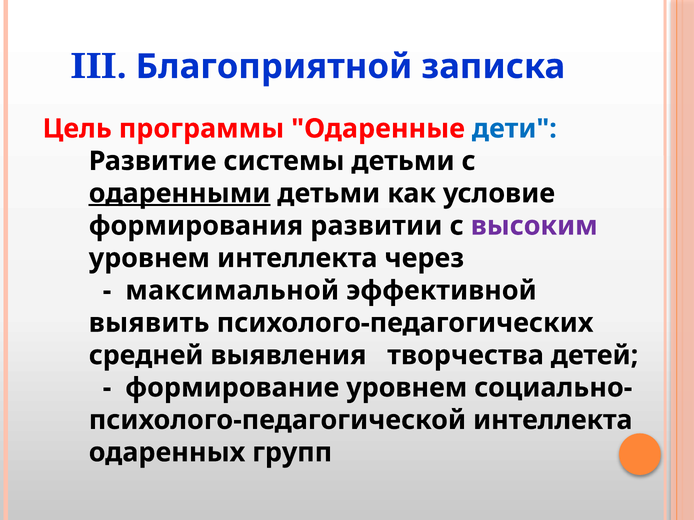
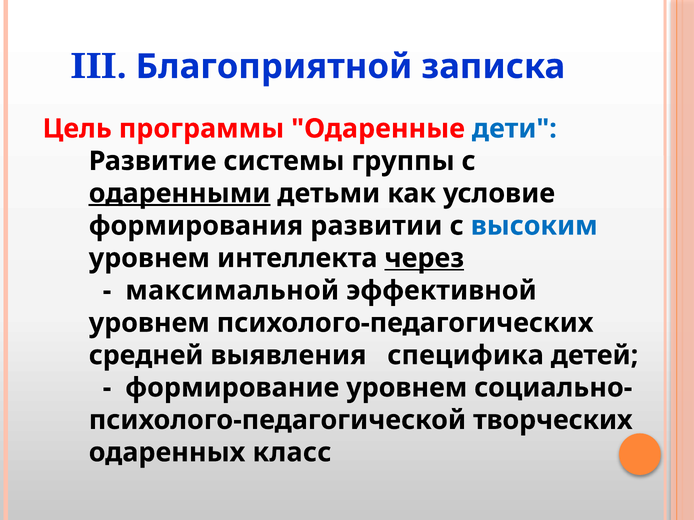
системы детьми: детьми -> группы
высоким colour: purple -> blue
через underline: none -> present
выявить at (149, 323): выявить -> уровнем
творчества: творчества -> специфика
интеллекта at (553, 420): интеллекта -> творческих
групп: групп -> класс
